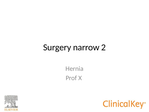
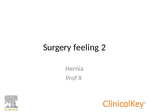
narrow: narrow -> feeling
